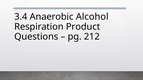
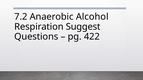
3.4: 3.4 -> 7.2
Product: Product -> Suggest
212: 212 -> 422
